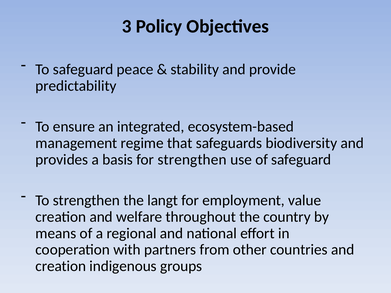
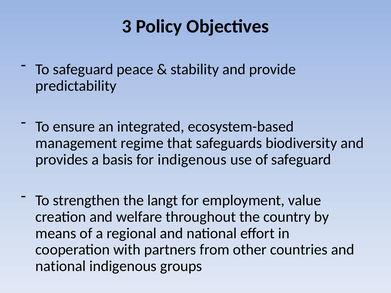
for strengthen: strengthen -> indigenous
creation at (61, 266): creation -> national
